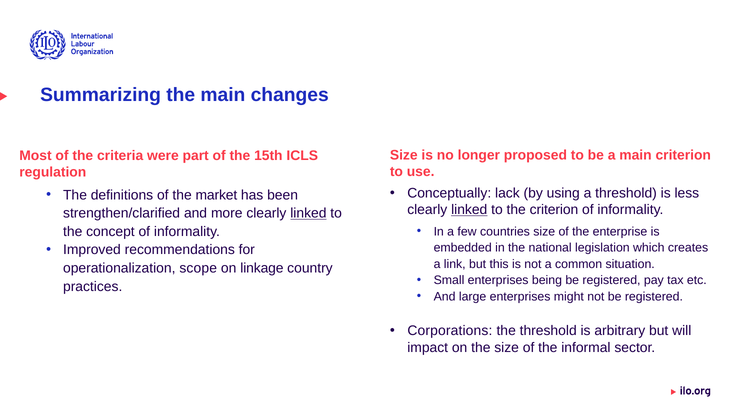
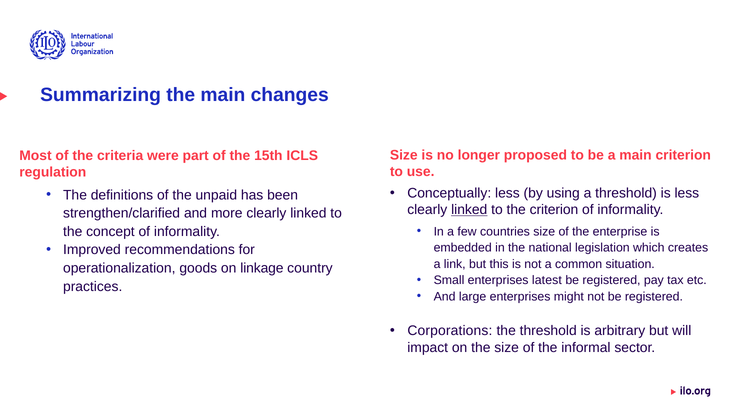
Conceptually lack: lack -> less
market: market -> unpaid
linked at (308, 213) underline: present -> none
scope: scope -> goods
being: being -> latest
